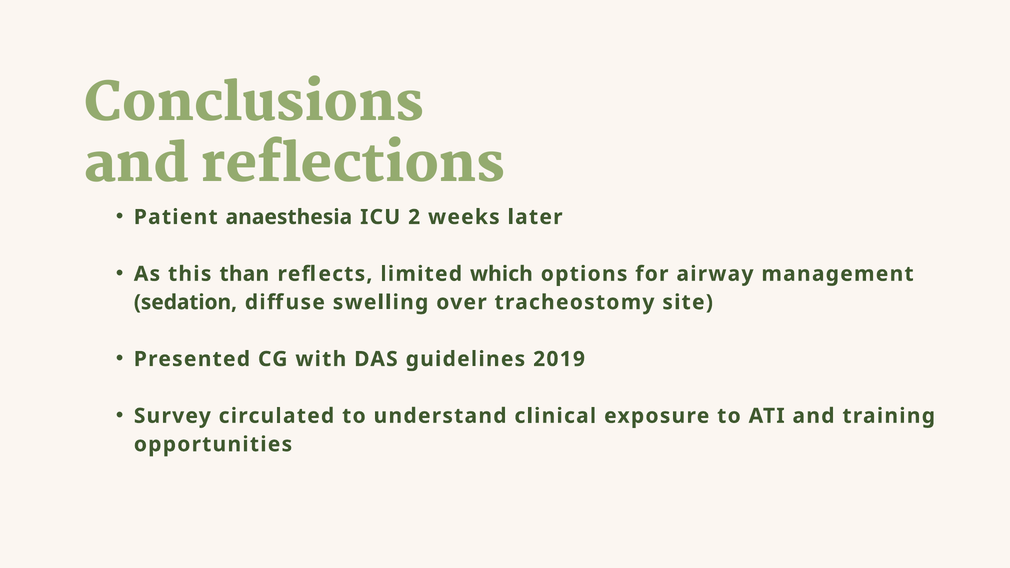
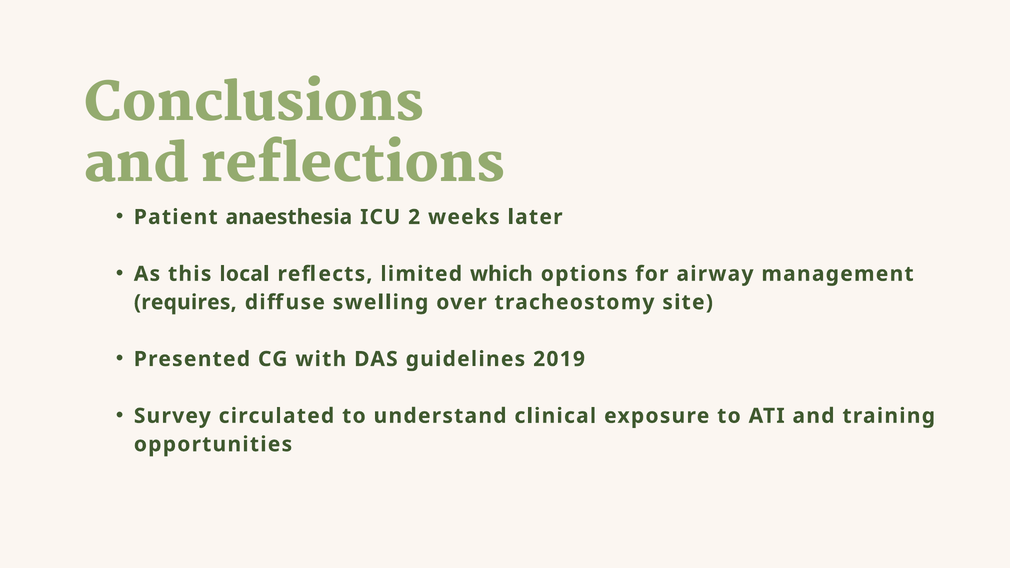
than: than -> local
sedation: sedation -> requires
